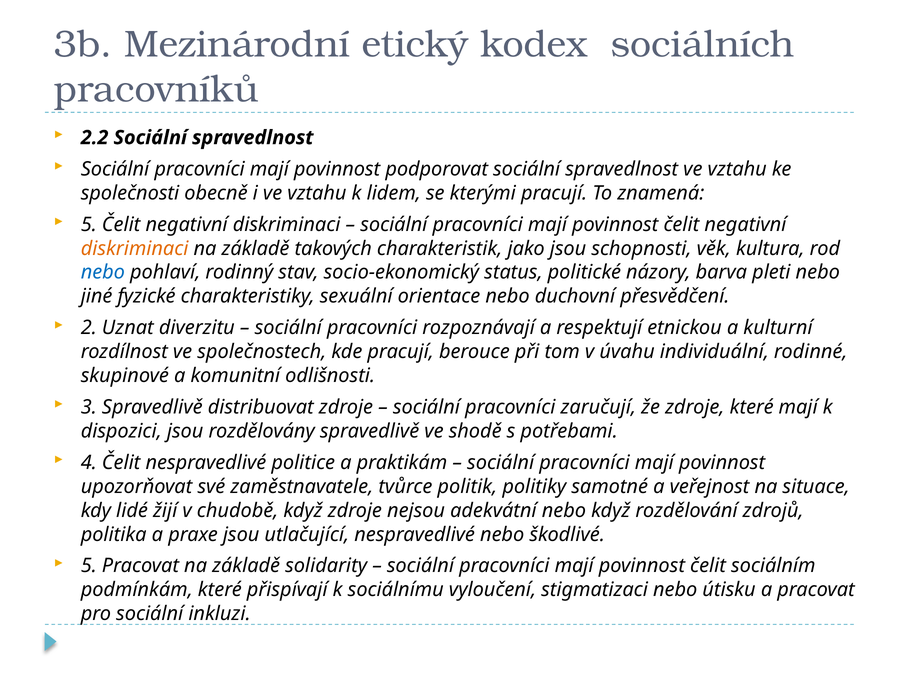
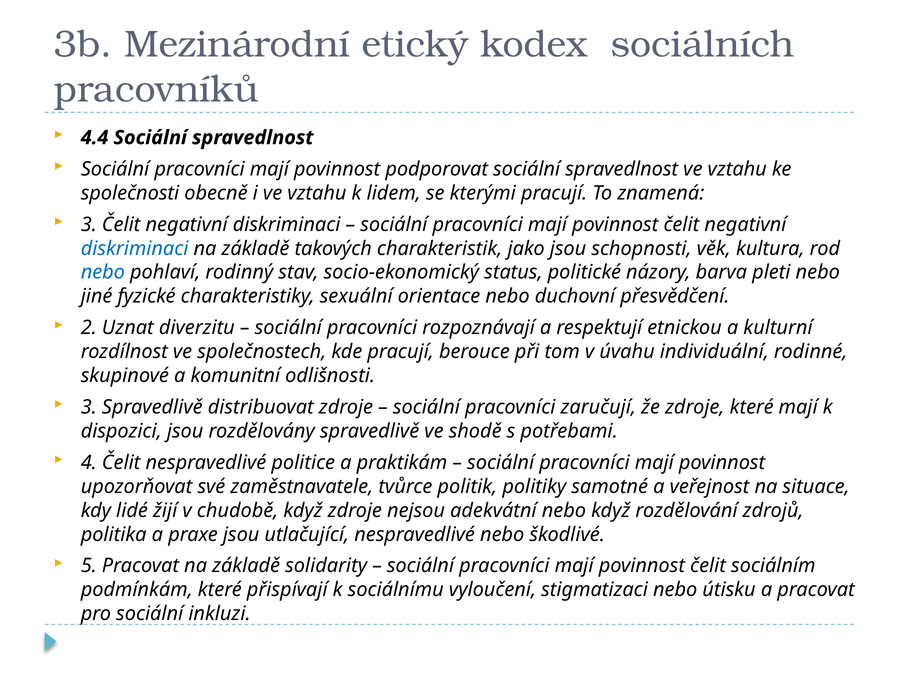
2.2: 2.2 -> 4.4
5 at (89, 225): 5 -> 3
diskriminaci at (135, 249) colour: orange -> blue
